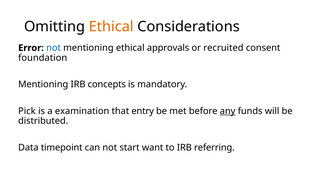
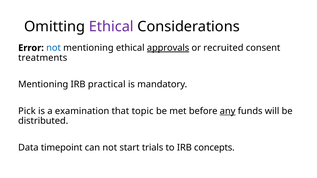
Ethical at (111, 27) colour: orange -> purple
approvals underline: none -> present
foundation: foundation -> treatments
concepts: concepts -> practical
entry: entry -> topic
want: want -> trials
referring: referring -> concepts
